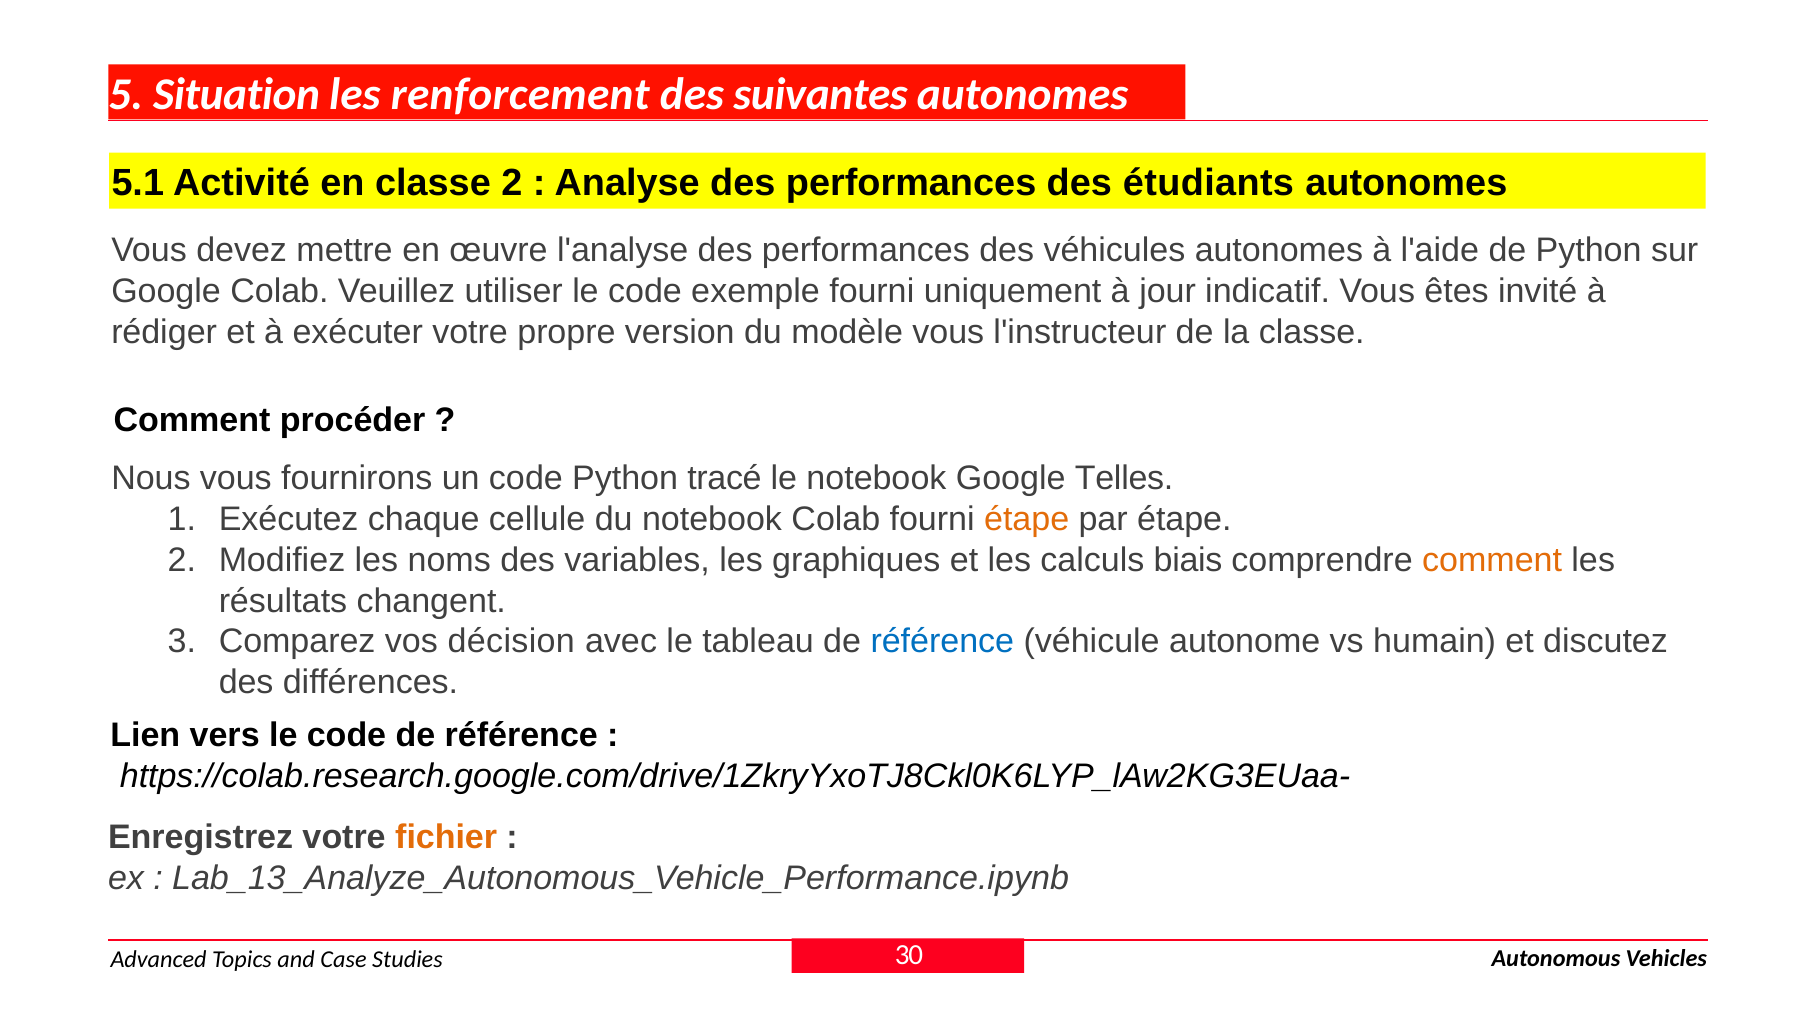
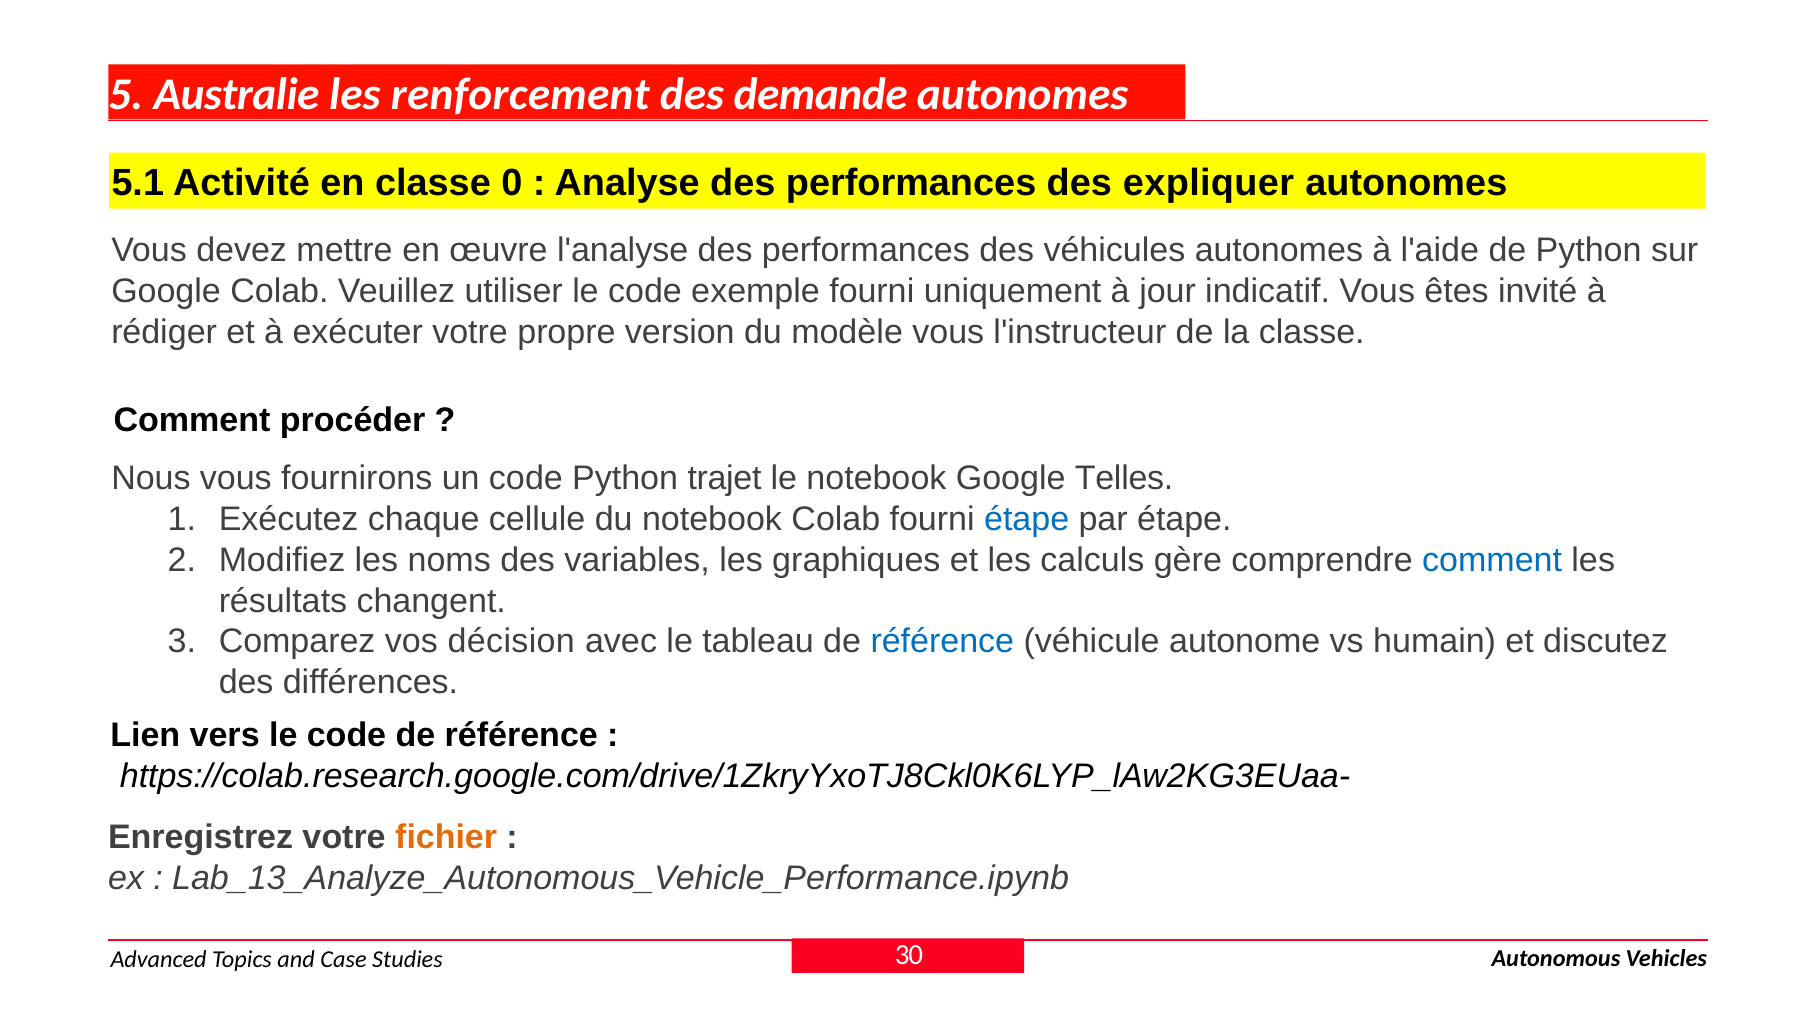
Situation: Situation -> Australie
suivantes: suivantes -> demande
classe 2: 2 -> 0
étudiants: étudiants -> expliquer
tracé: tracé -> trajet
étape at (1027, 519) colour: orange -> blue
biais: biais -> gère
comment at (1492, 560) colour: orange -> blue
